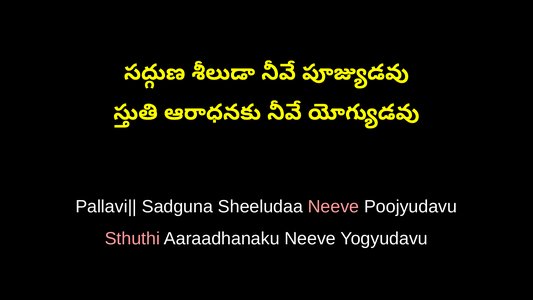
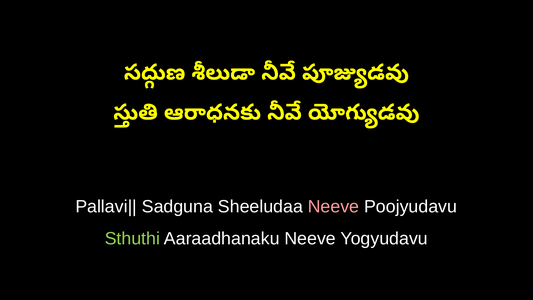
Sthuthi colour: pink -> light green
